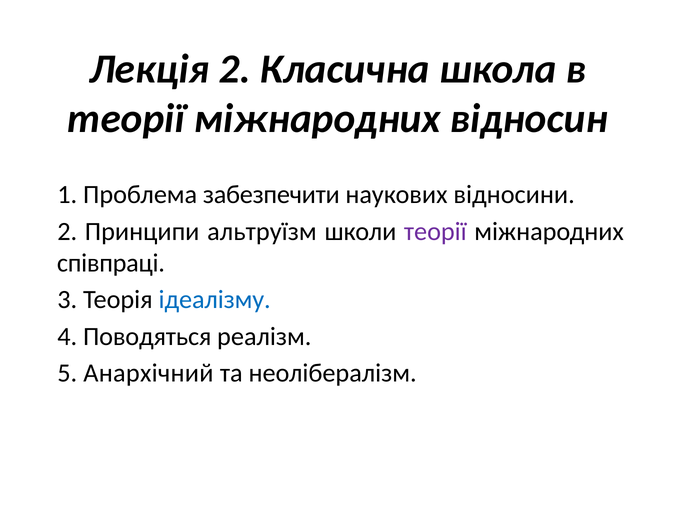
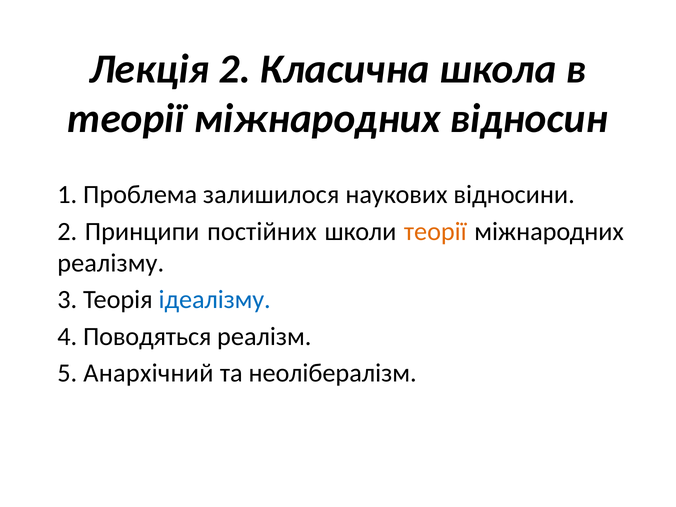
забезпечити: забезпечити -> залишилося
альтруїзм: альтруїзм -> постійних
теорії at (435, 231) colour: purple -> orange
співпраці: співпраці -> реалізму
